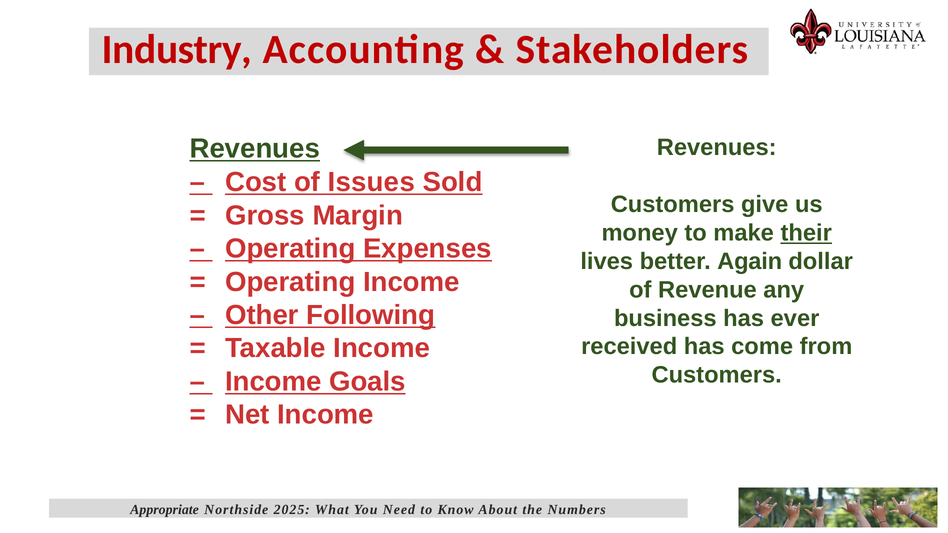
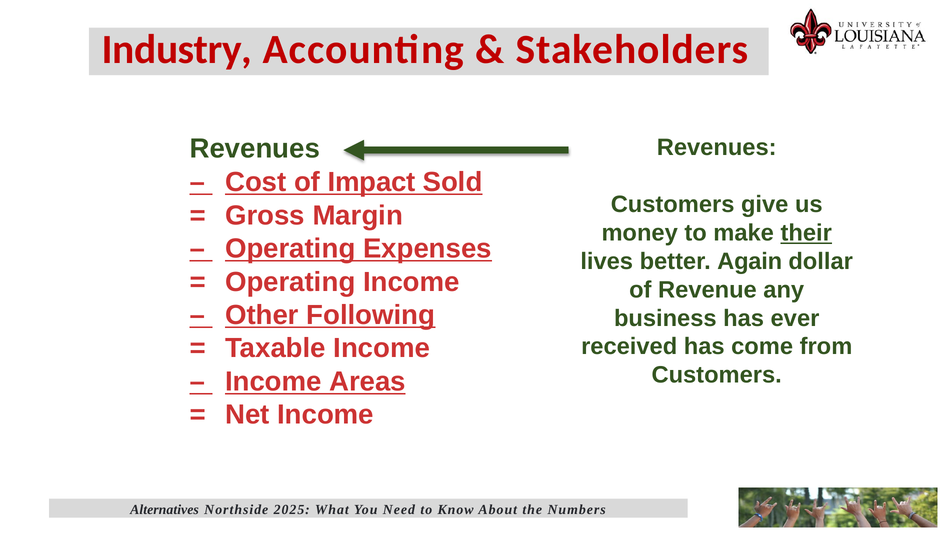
Revenues at (255, 149) underline: present -> none
Issues: Issues -> Impact
Goals: Goals -> Areas
Appropriate: Appropriate -> Alternatives
